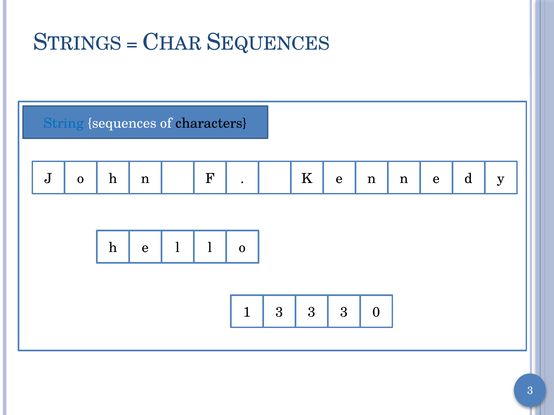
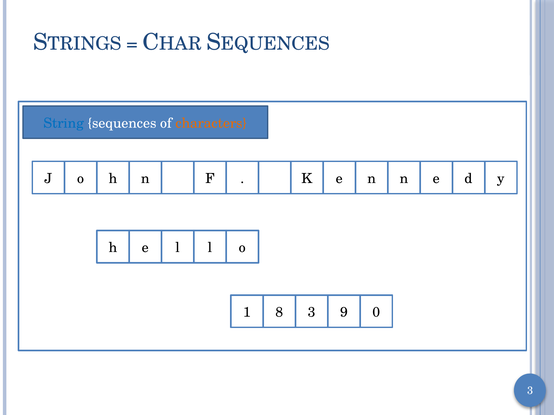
characters colour: black -> orange
1 3: 3 -> 8
3 at (344, 313): 3 -> 9
